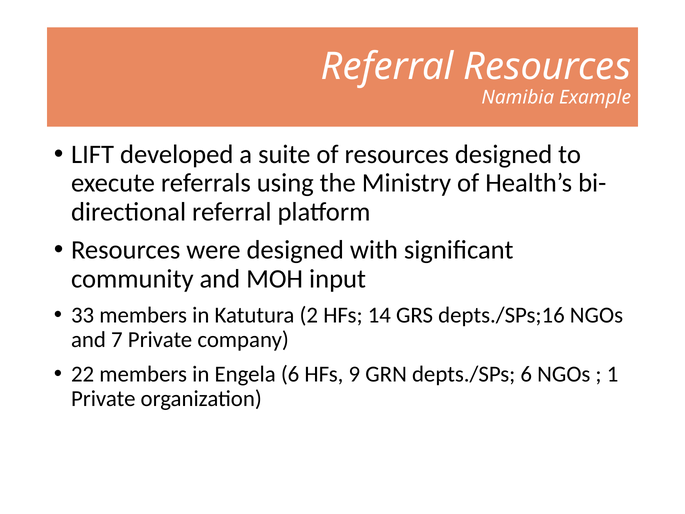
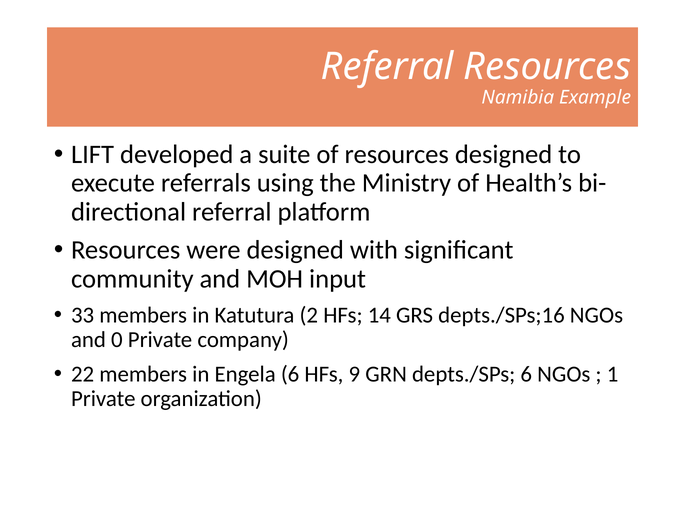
7: 7 -> 0
